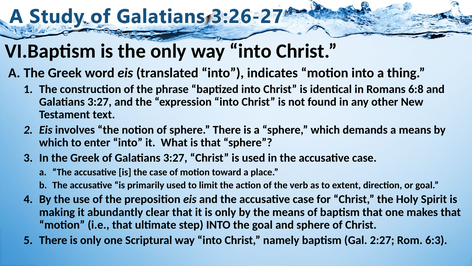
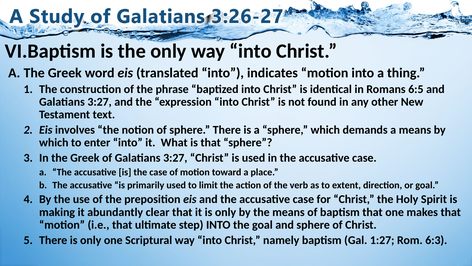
6:8: 6:8 -> 6:5
2:27: 2:27 -> 1:27
